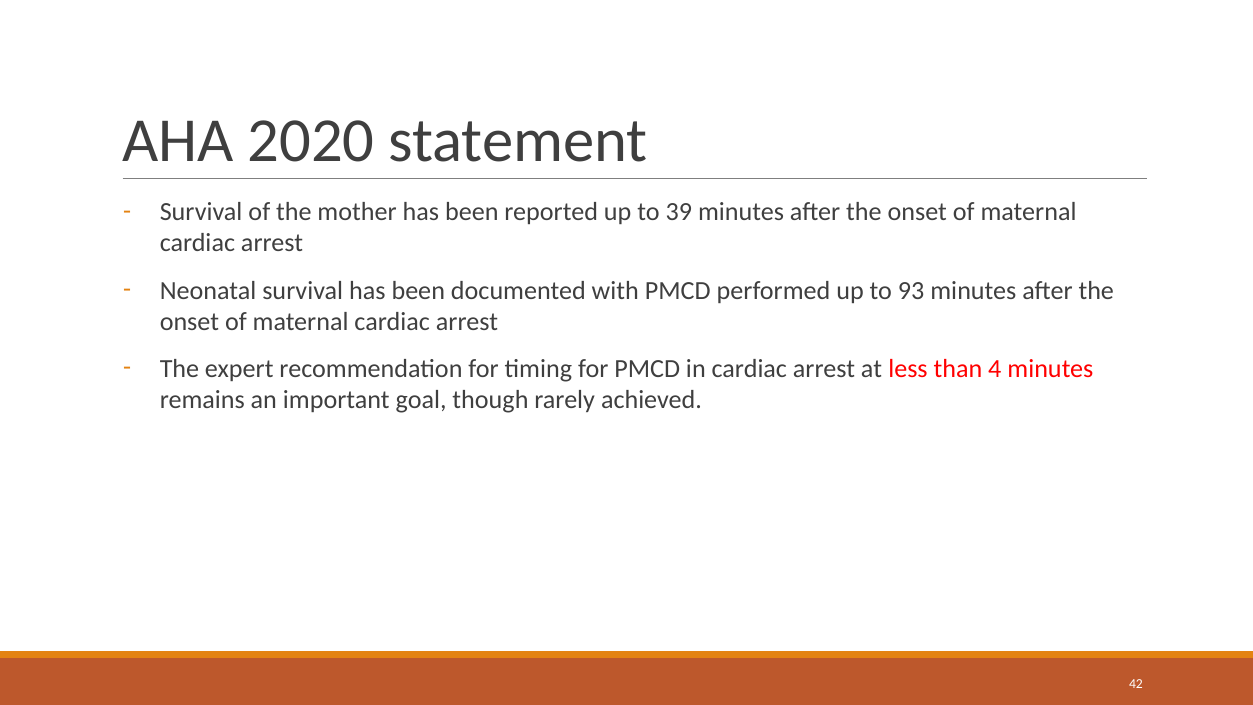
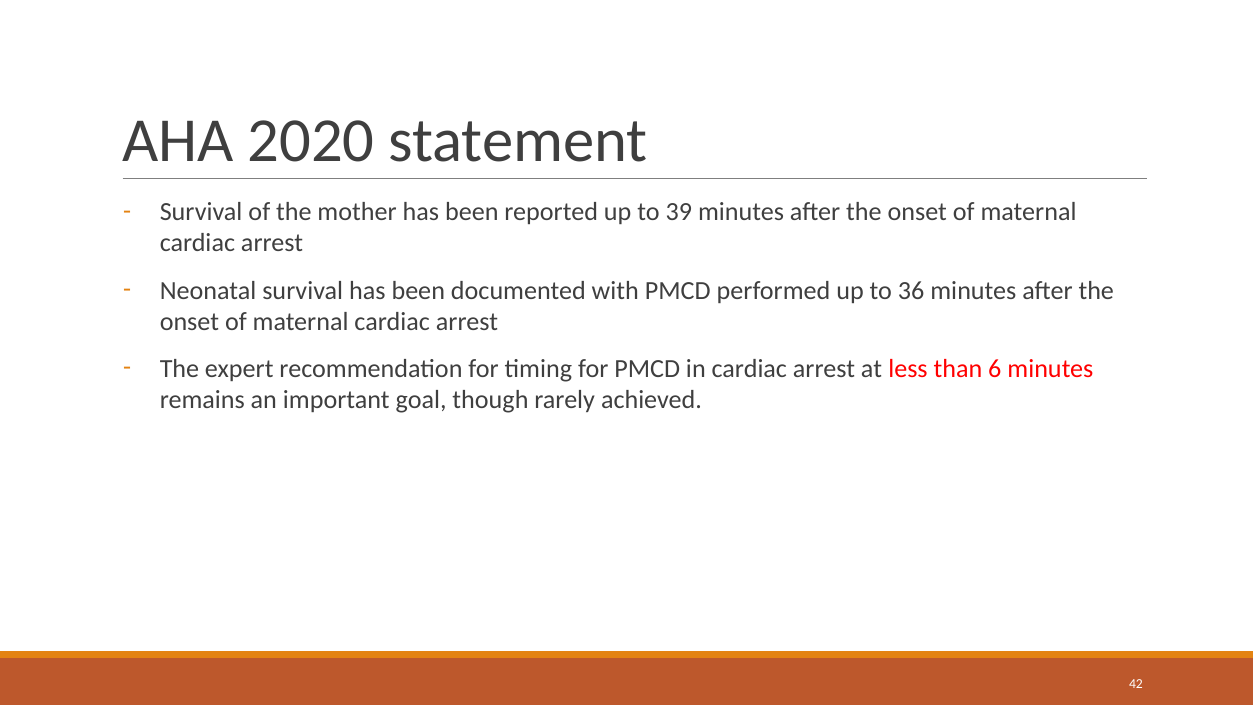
93: 93 -> 36
4: 4 -> 6
